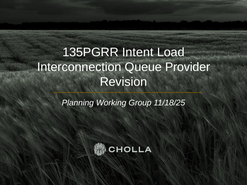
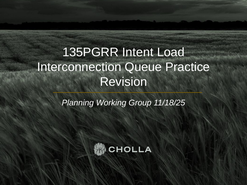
Provider: Provider -> Practice
